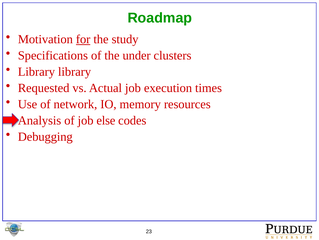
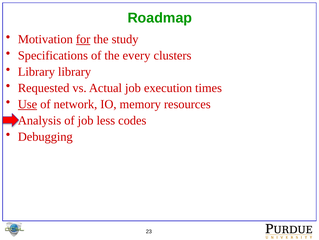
under: under -> every
Use underline: none -> present
else: else -> less
